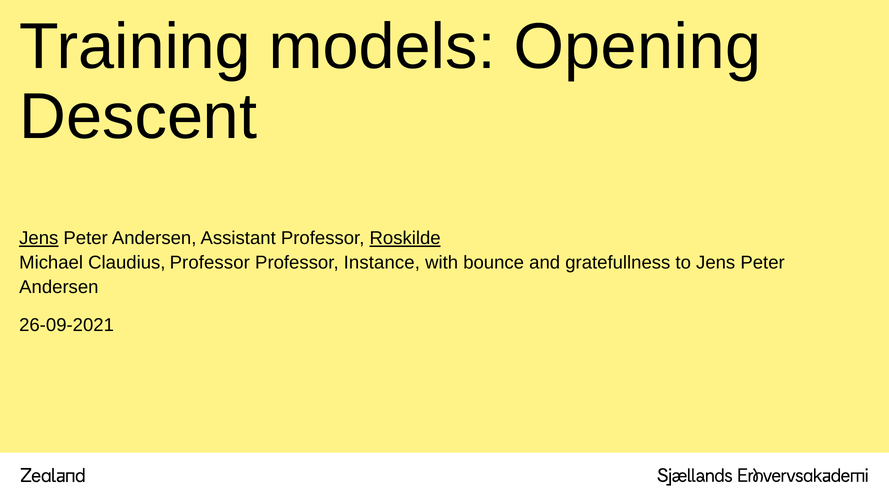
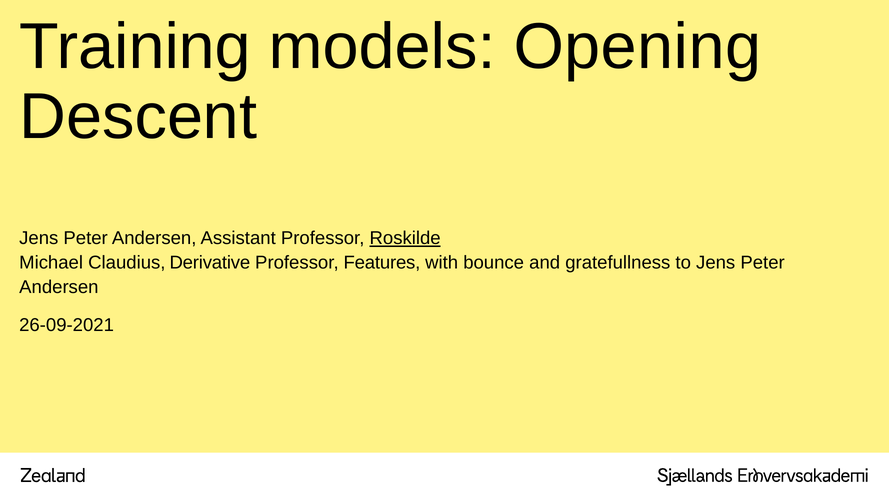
Jens at (39, 238) underline: present -> none
Claudius Professor: Professor -> Derivative
Instance: Instance -> Features
